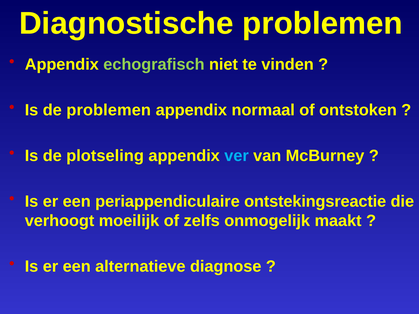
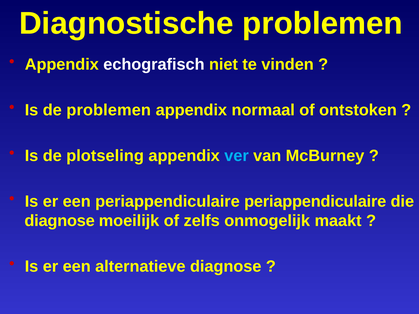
echografisch colour: light green -> white
periappendiculaire ontstekingsreactie: ontstekingsreactie -> periappendiculaire
verhoogt at (60, 221): verhoogt -> diagnose
